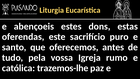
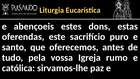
trazemos-lhe: trazemos-lhe -> sirvamos-lhe
